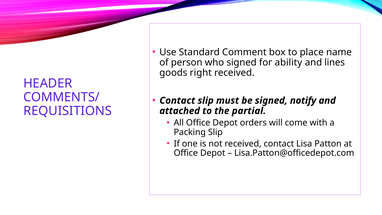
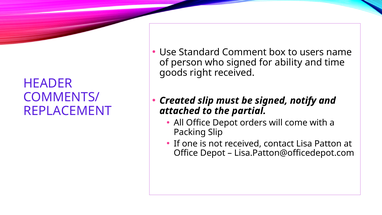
place: place -> users
lines: lines -> time
Contact at (177, 100): Contact -> Created
REQUISITIONS: REQUISITIONS -> REPLACEMENT
